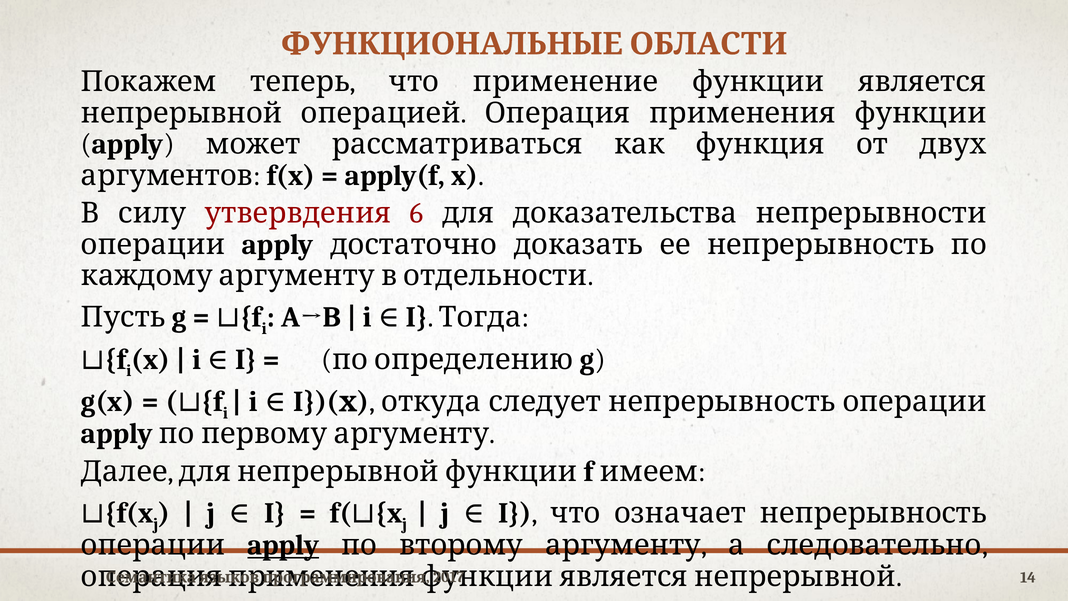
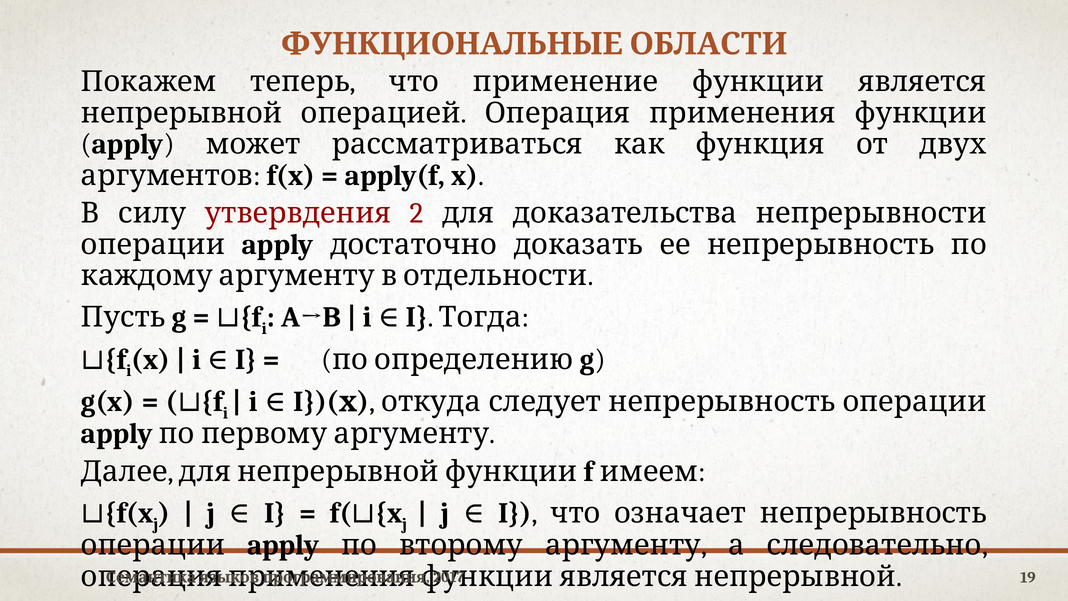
6: 6 -> 2
apply at (283, 545) underline: present -> none
14: 14 -> 19
